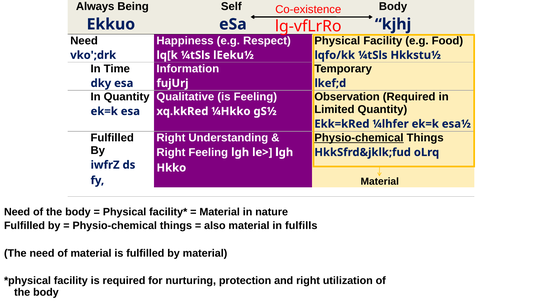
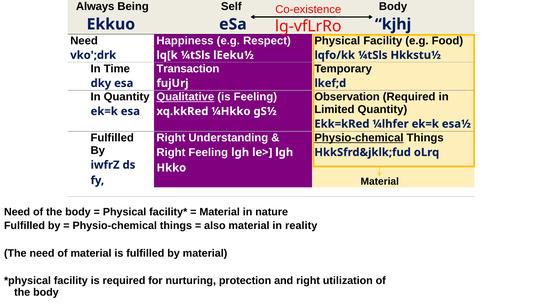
Information: Information -> Transaction
Qualitative underline: none -> present
fulfills: fulfills -> reality
